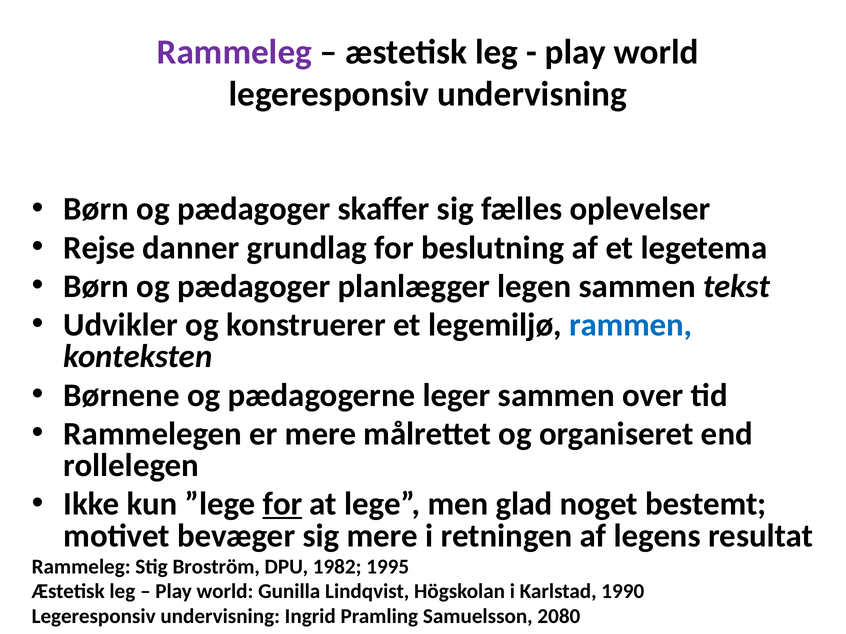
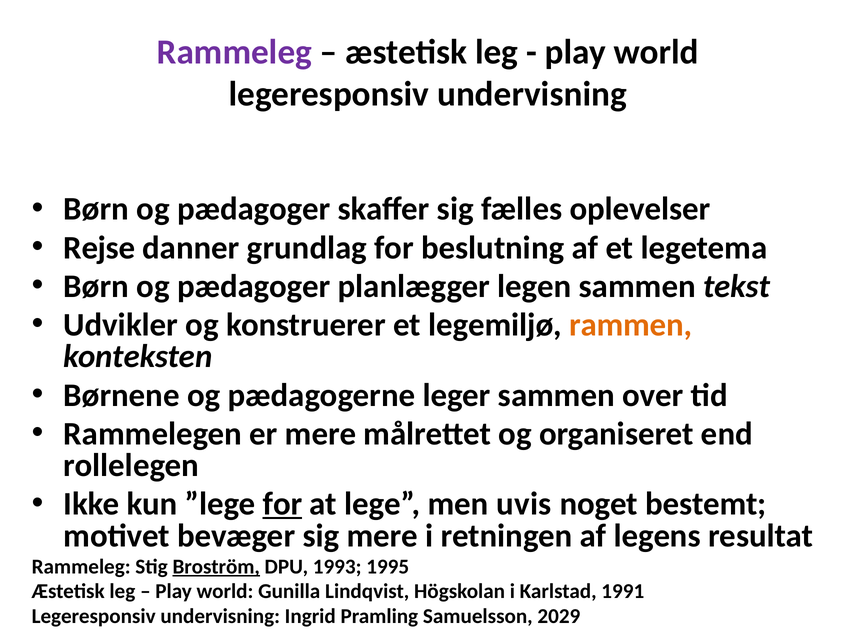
rammen colour: blue -> orange
glad: glad -> uvis
Broström underline: none -> present
1982: 1982 -> 1993
1990: 1990 -> 1991
2080: 2080 -> 2029
